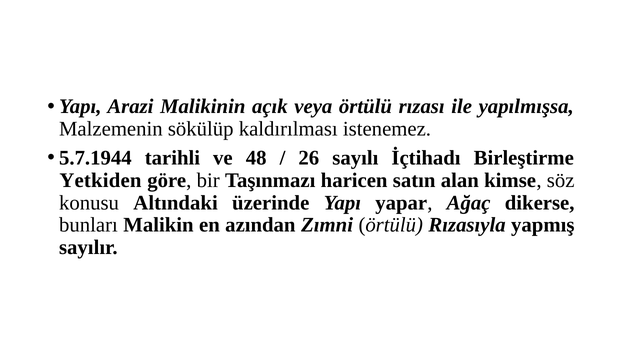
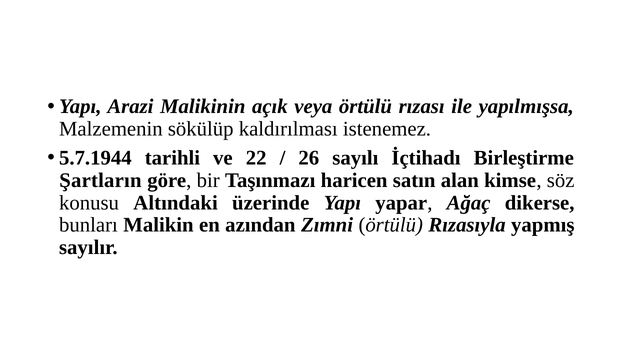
48: 48 -> 22
Yetkiden: Yetkiden -> Şartların
